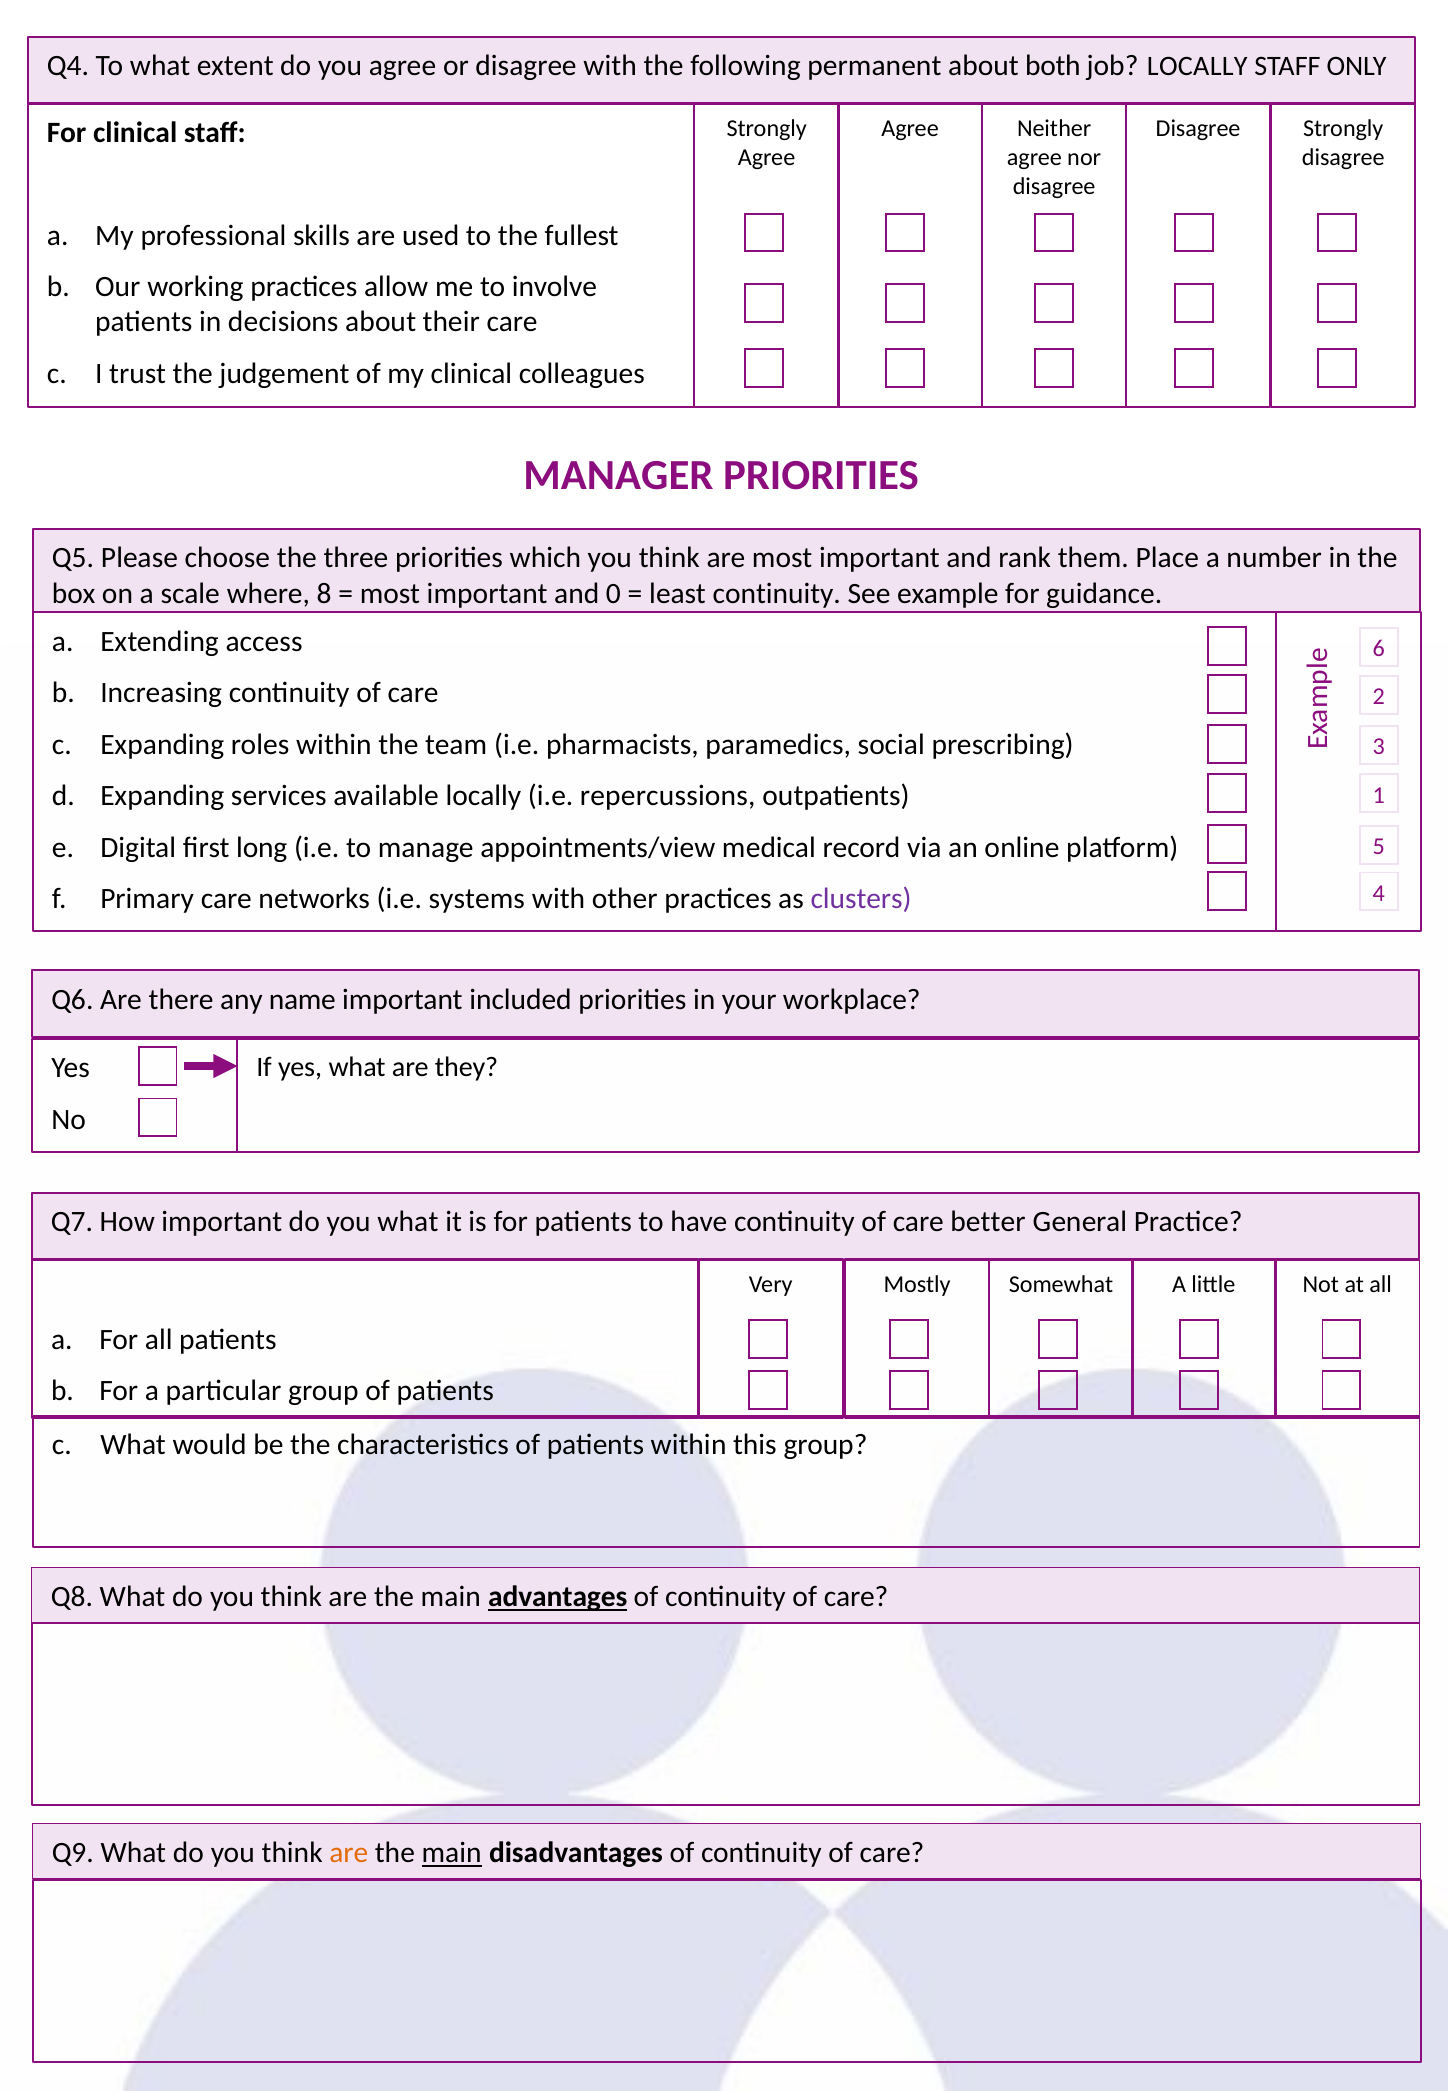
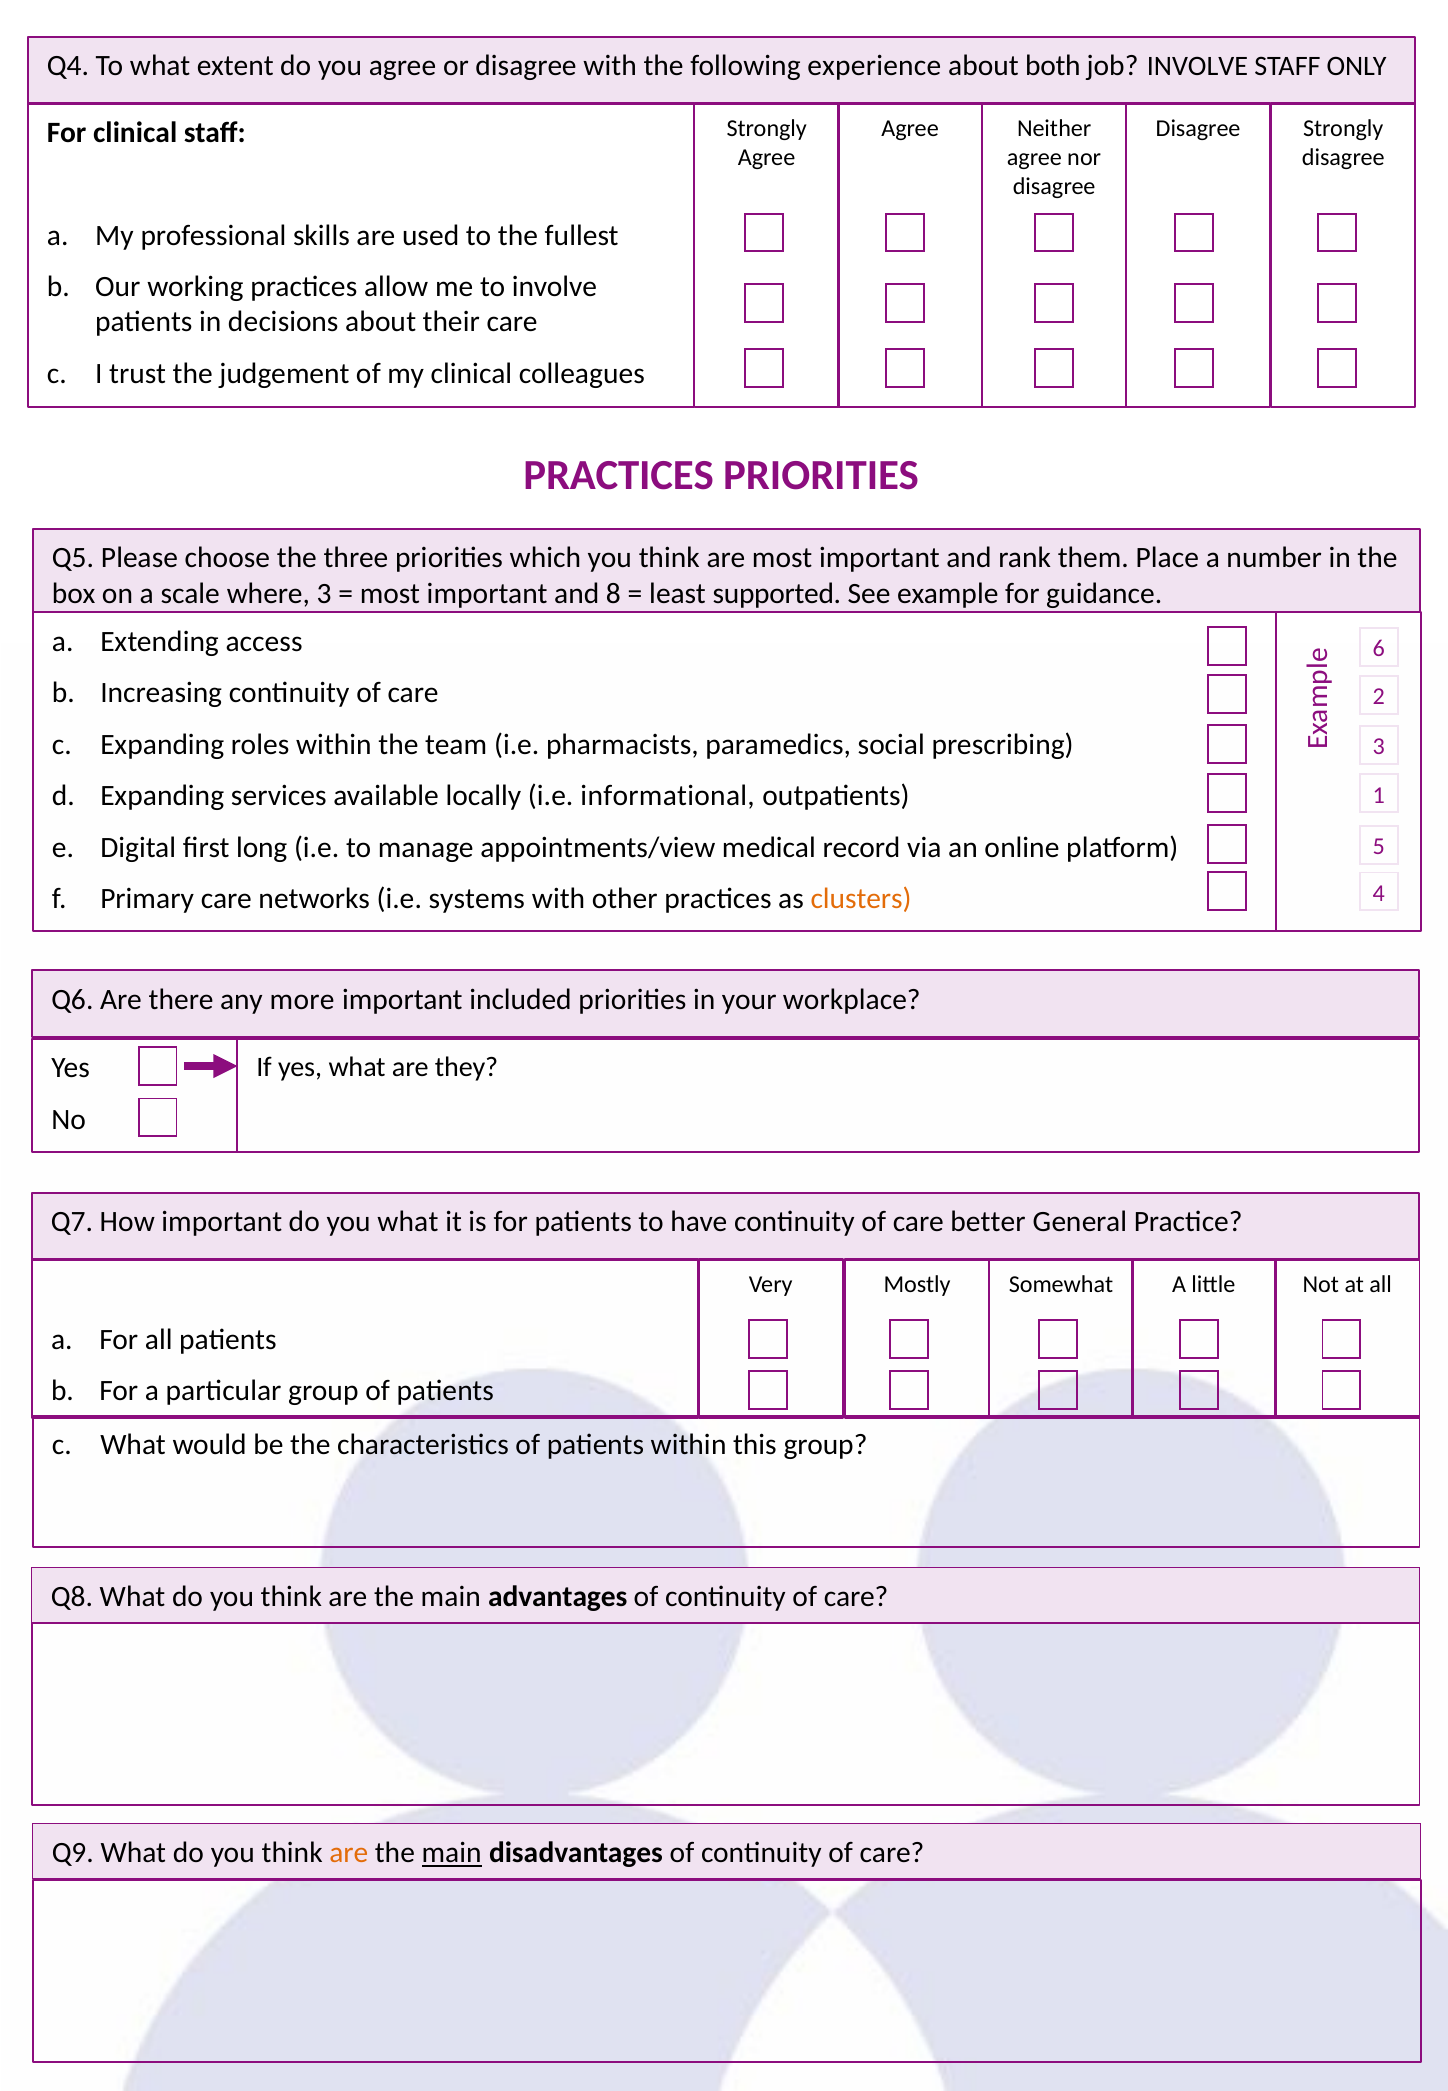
permanent: permanent -> experience
job LOCALLY: LOCALLY -> INVOLVE
MANAGER at (619, 476): MANAGER -> PRACTICES
where 8: 8 -> 3
0: 0 -> 8
least continuity: continuity -> supported
repercussions: repercussions -> informational
clusters colour: purple -> orange
name: name -> more
advantages underline: present -> none
